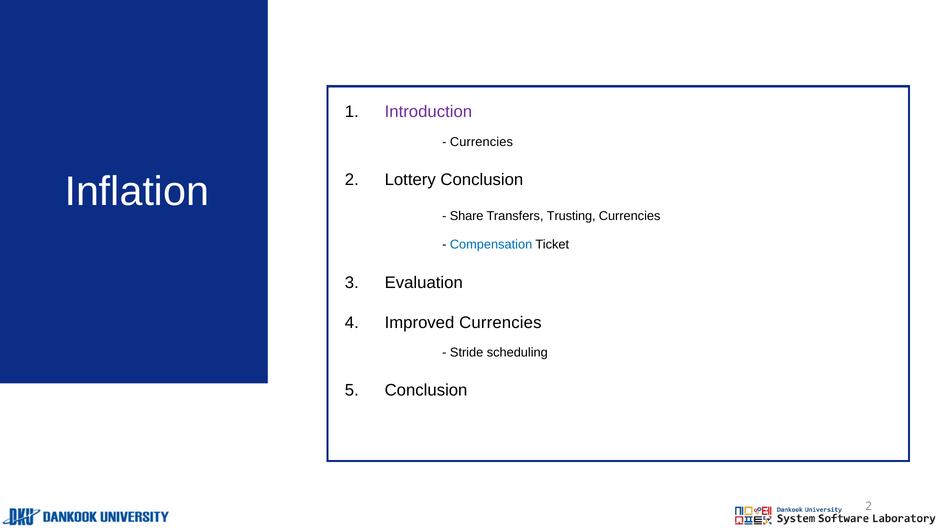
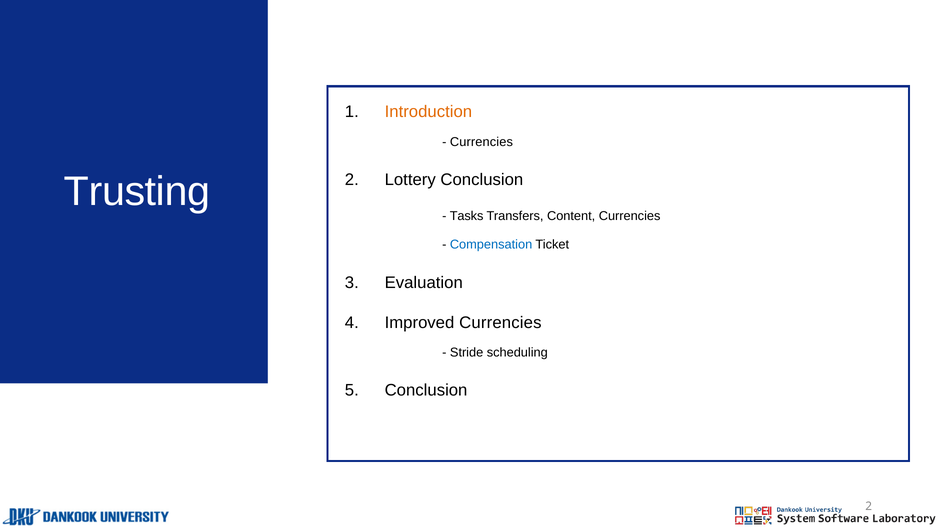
Introduction colour: purple -> orange
Inflation: Inflation -> Trusting
Share: Share -> Tasks
Trusting: Trusting -> Content
